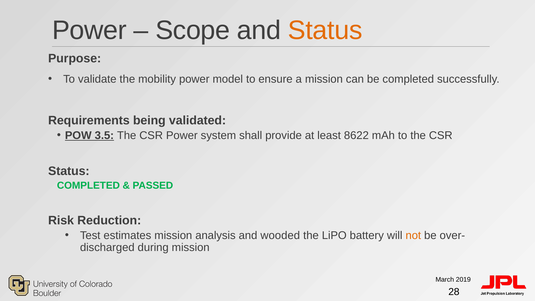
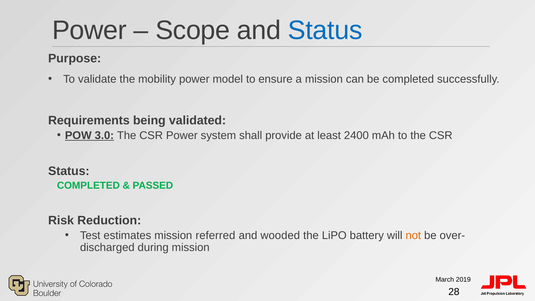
Status at (325, 30) colour: orange -> blue
3.5: 3.5 -> 3.0
8622: 8622 -> 2400
analysis: analysis -> referred
